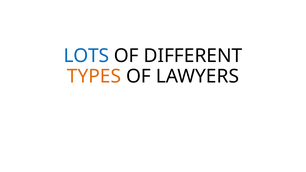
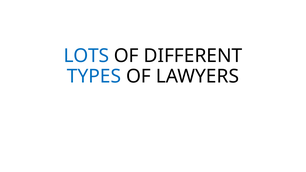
TYPES colour: orange -> blue
